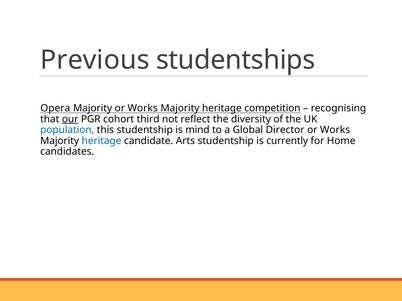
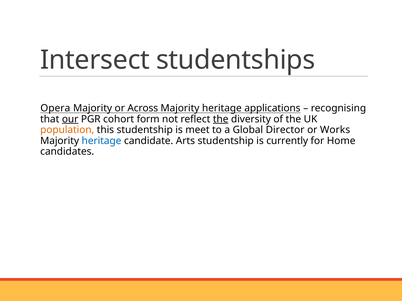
Previous: Previous -> Intersect
Majority or Works: Works -> Across
competition: competition -> applications
third: third -> form
the at (221, 119) underline: none -> present
population colour: blue -> orange
mind: mind -> meet
